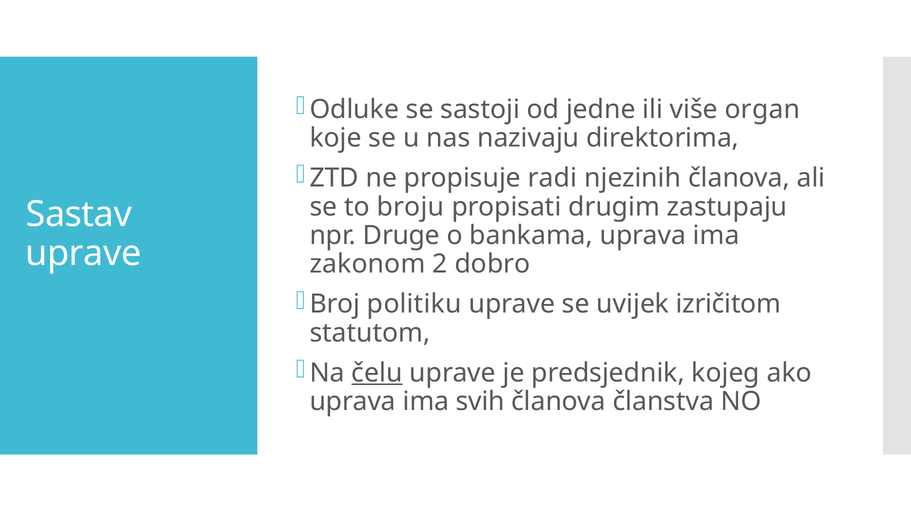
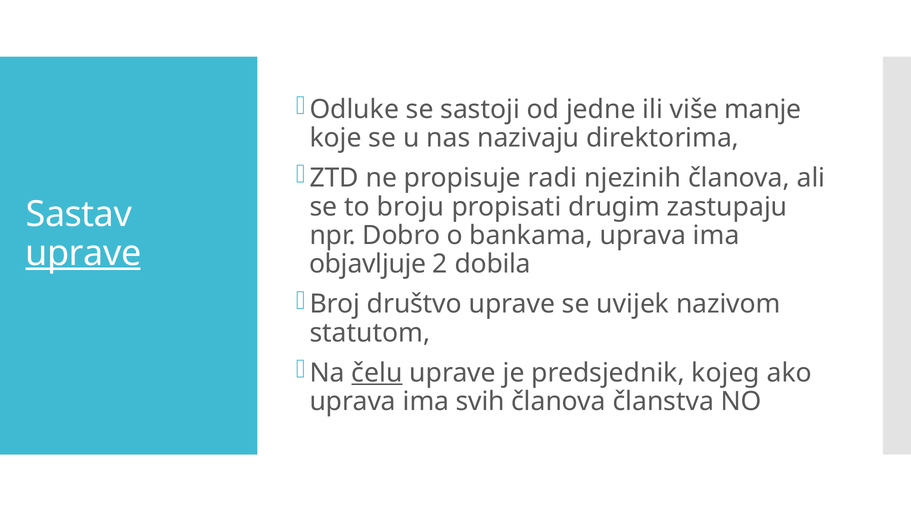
organ: organ -> manje
Druge: Druge -> Dobro
uprave at (83, 253) underline: none -> present
zakonom: zakonom -> objavljuje
dobro: dobro -> dobila
politiku: politiku -> društvo
izričitom: izričitom -> nazivom
